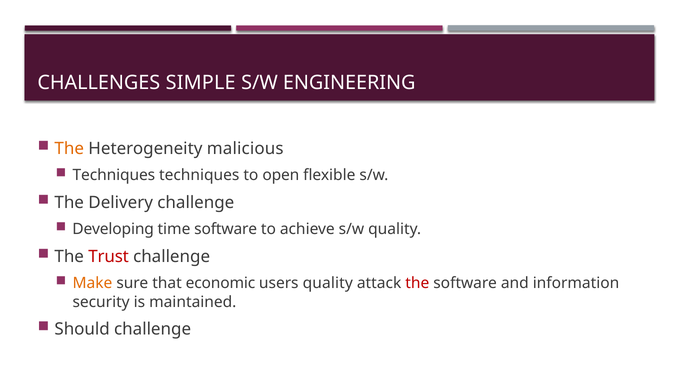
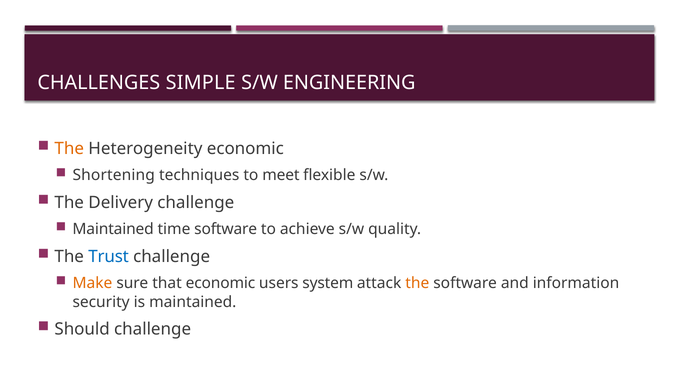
Heterogeneity malicious: malicious -> economic
Techniques at (114, 175): Techniques -> Shortening
open: open -> meet
Developing at (113, 229): Developing -> Maintained
Trust colour: red -> blue
users quality: quality -> system
the at (417, 283) colour: red -> orange
